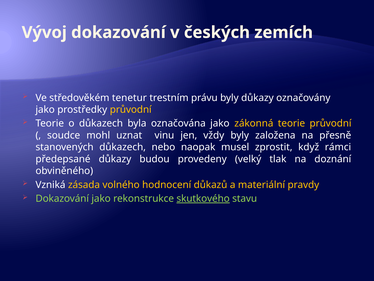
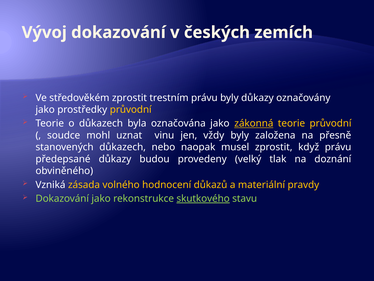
středověkém tenetur: tenetur -> zprostit
zákonná underline: none -> present
když rámci: rámci -> právu
